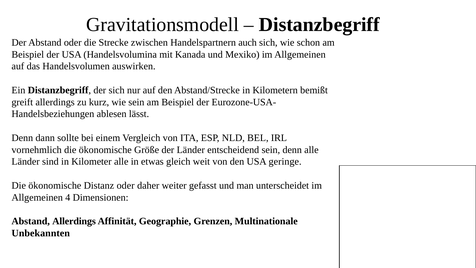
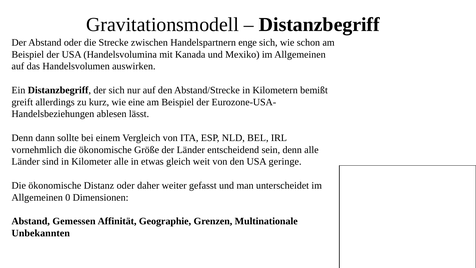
auch: auch -> enge
wie sein: sein -> eine
4: 4 -> 0
Abstand Allerdings: Allerdings -> Gemessen
